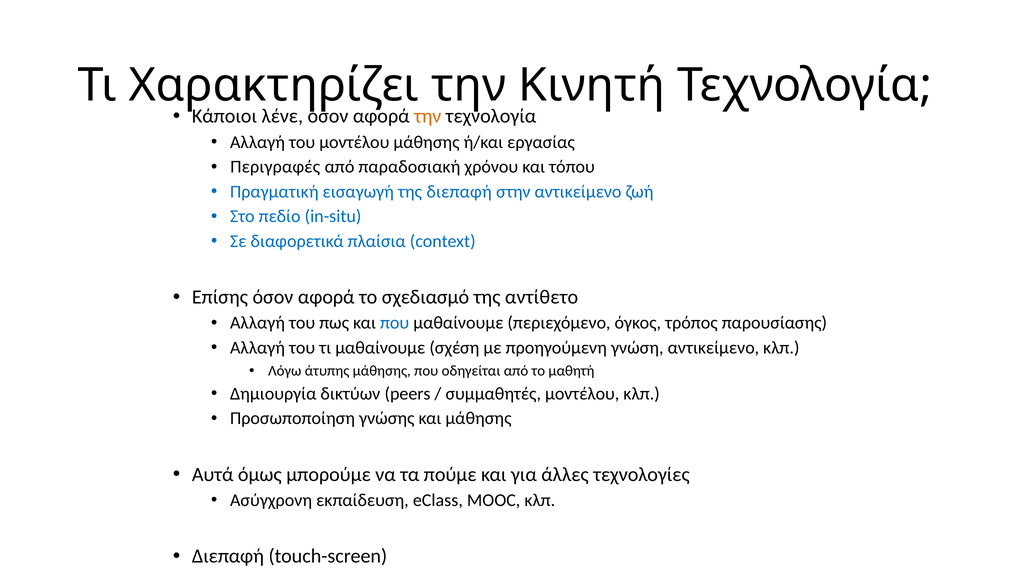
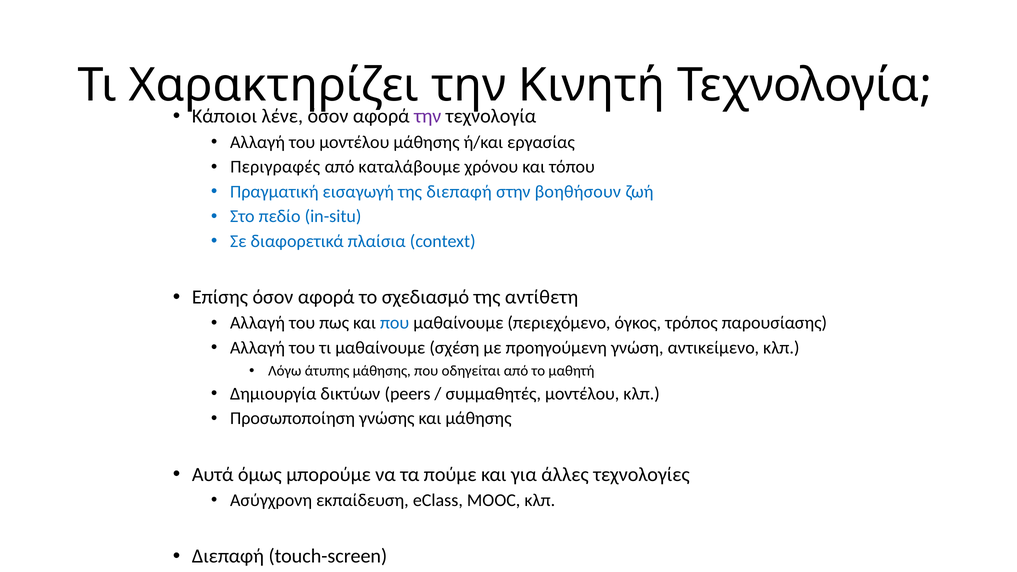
την at (428, 116) colour: orange -> purple
παραδοσιακή: παραδοσιακή -> καταλάβουμε
στην αντικείμενο: αντικείμενο -> βοηθήσουν
αντίθετο: αντίθετο -> αντίθετη
